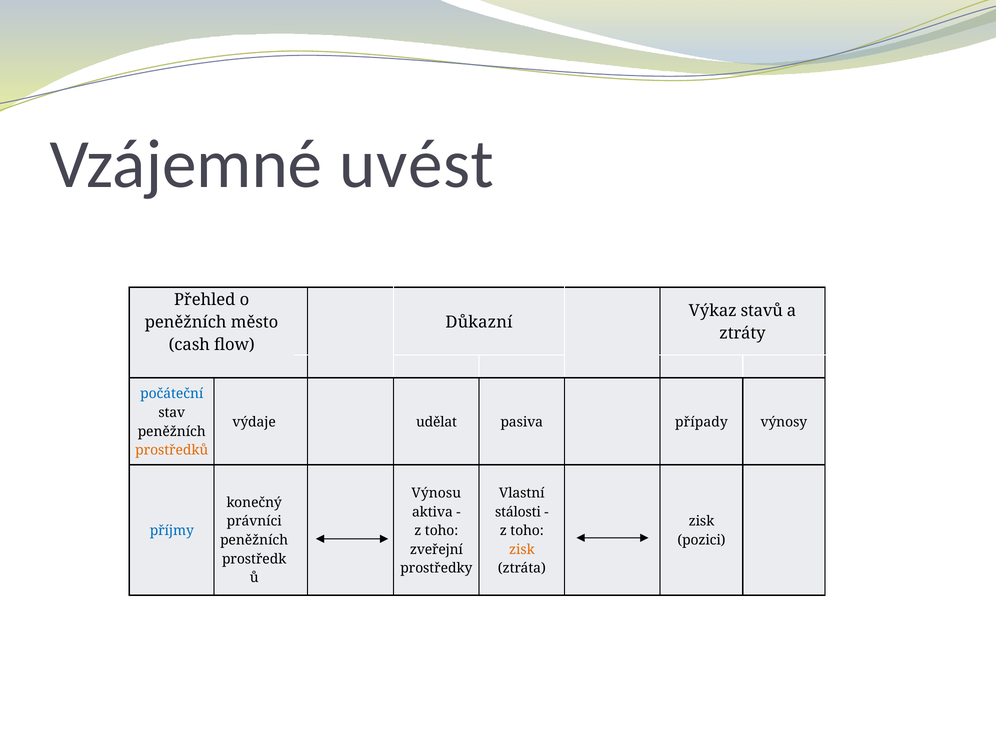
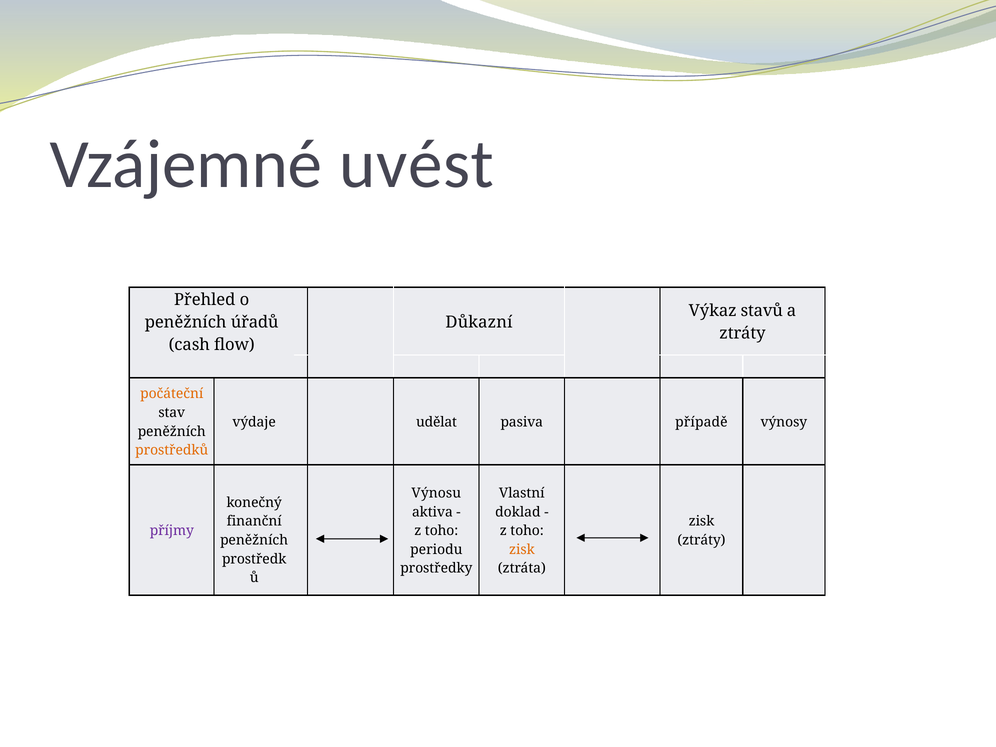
město: město -> úřadů
počáteční colour: blue -> orange
případy: případy -> případě
stálosti: stálosti -> doklad
právníci: právníci -> finanční
příjmy colour: blue -> purple
pozici at (702, 540): pozici -> ztráty
zveřejní: zveřejní -> periodu
